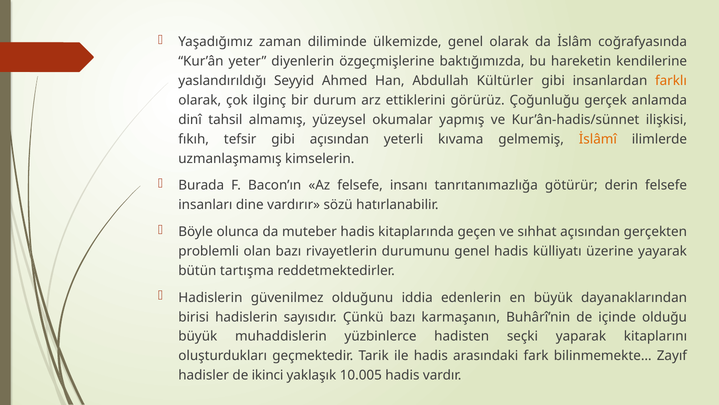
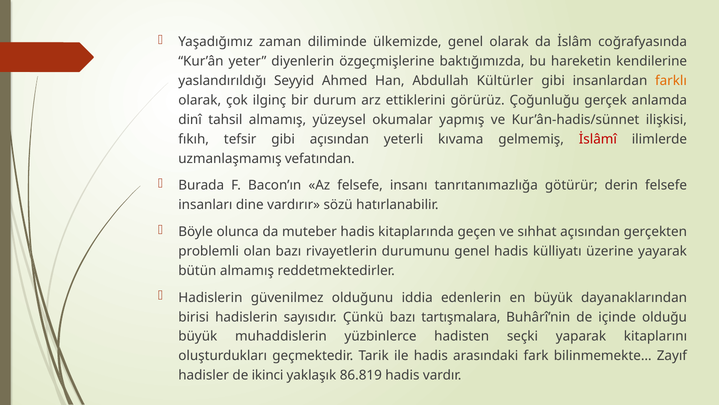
İslâmî colour: orange -> red
kimselerin: kimselerin -> vefatından
bütün tartışma: tartışma -> almamış
karmaşanın: karmaşanın -> tartışmalara
10.005: 10.005 -> 86.819
